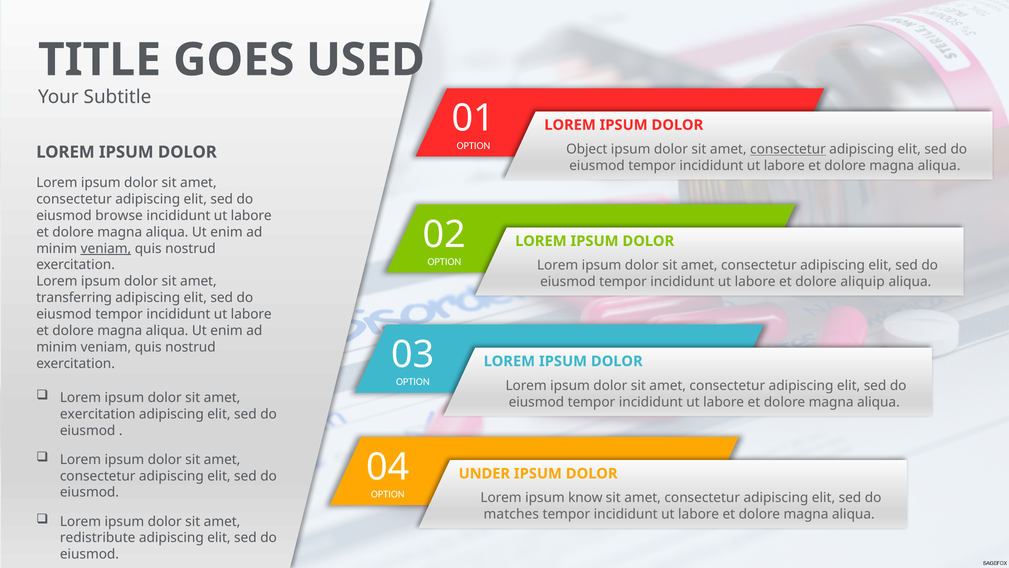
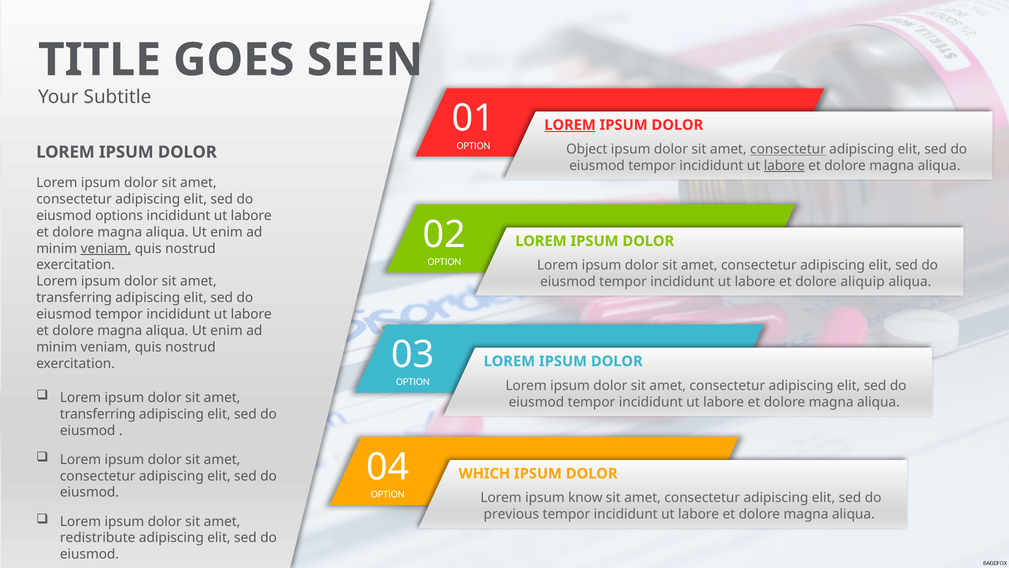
USED: USED -> SEEN
LOREM at (570, 125) underline: none -> present
labore at (784, 166) underline: none -> present
browse: browse -> options
exercitation at (98, 414): exercitation -> transferring
UNDER: UNDER -> WHICH
matches: matches -> previous
